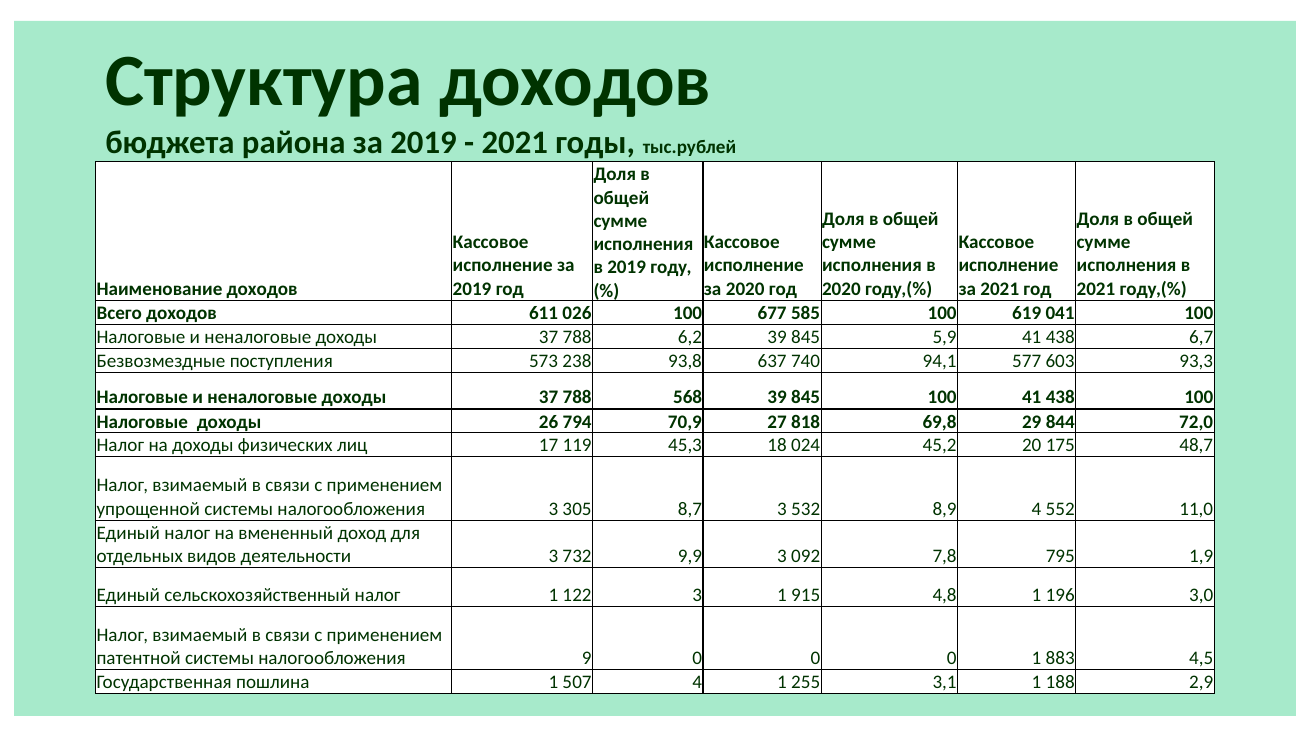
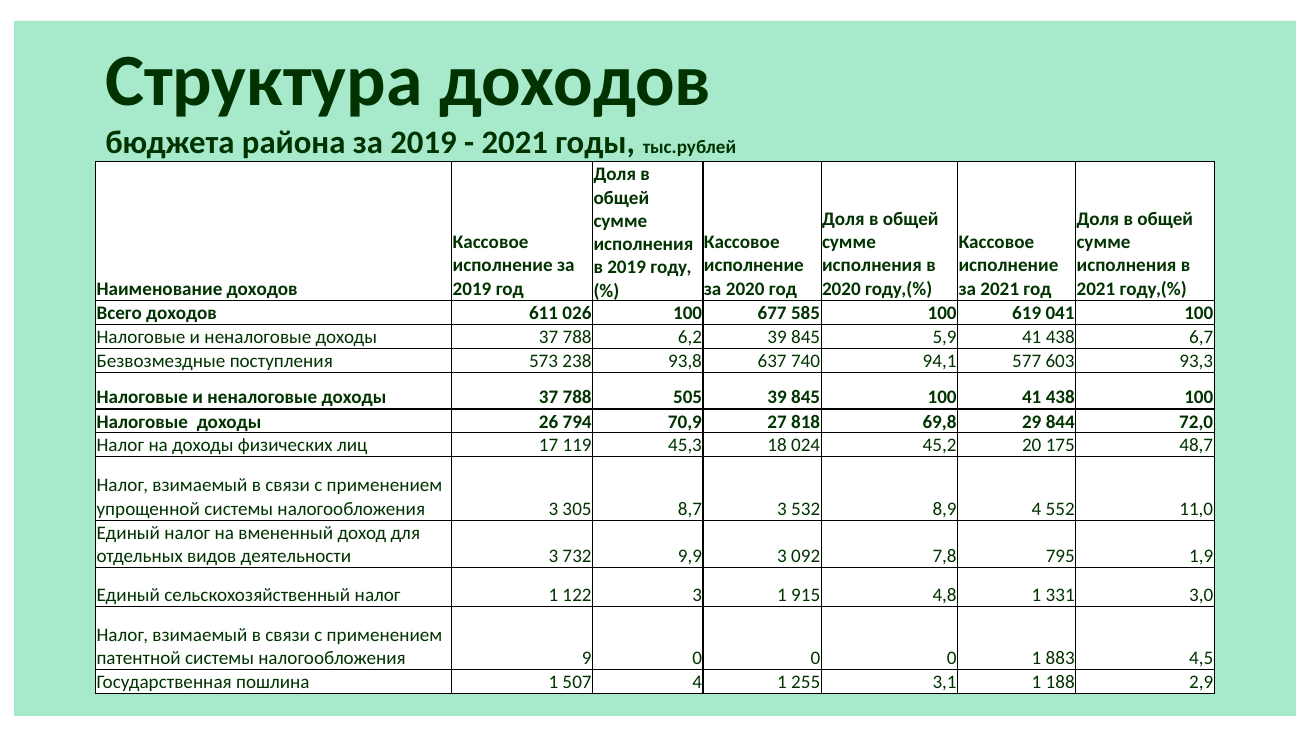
568: 568 -> 505
196: 196 -> 331
